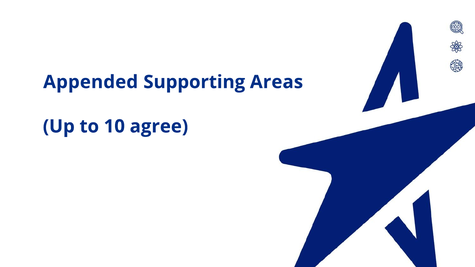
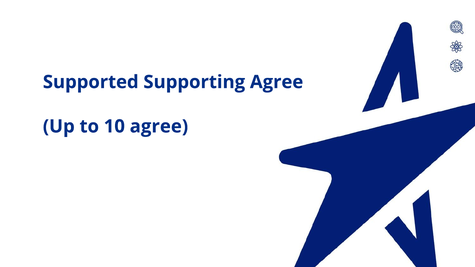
Appended: Appended -> Supported
Supporting Areas: Areas -> Agree
